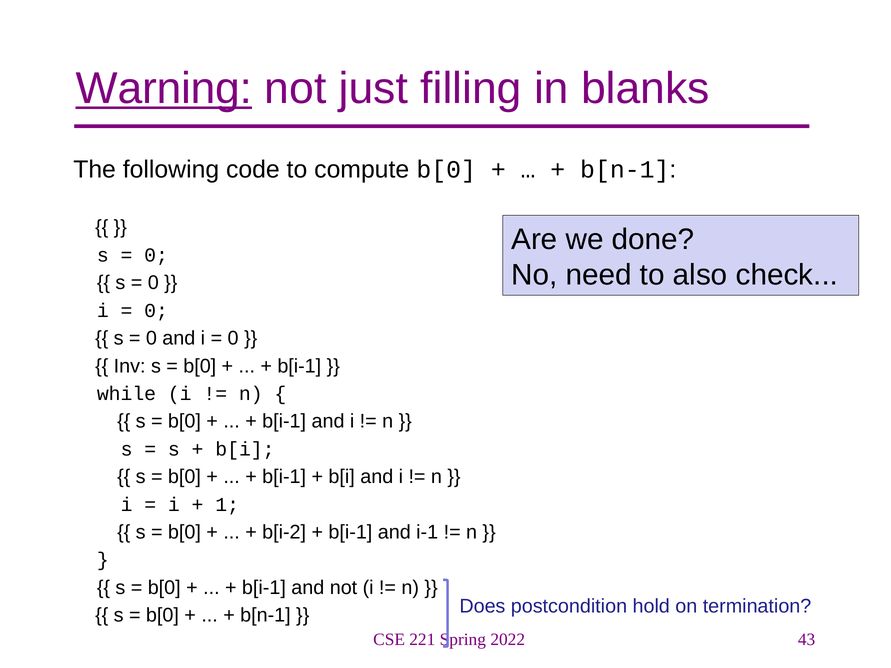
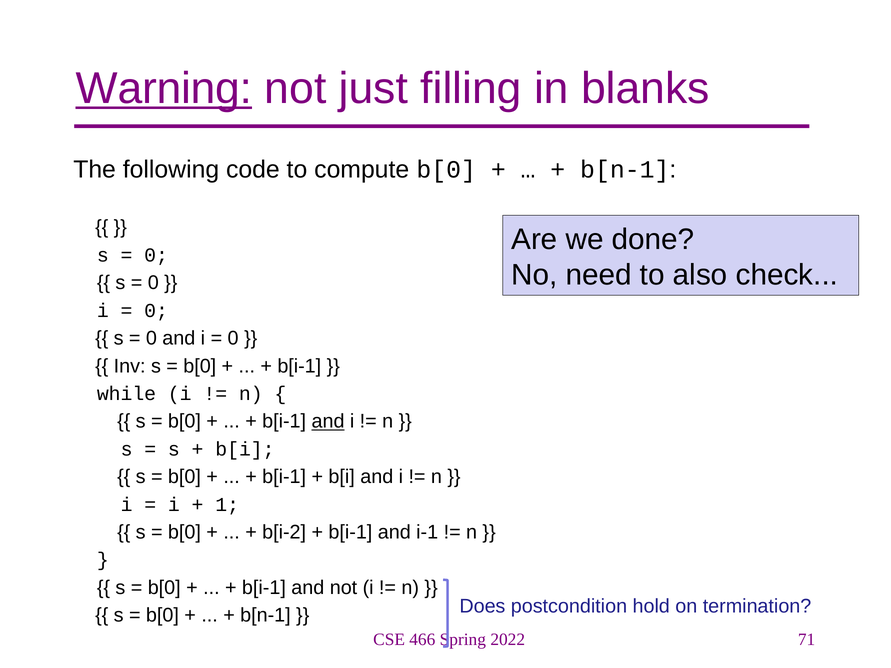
and at (328, 422) underline: none -> present
221: 221 -> 466
43: 43 -> 71
